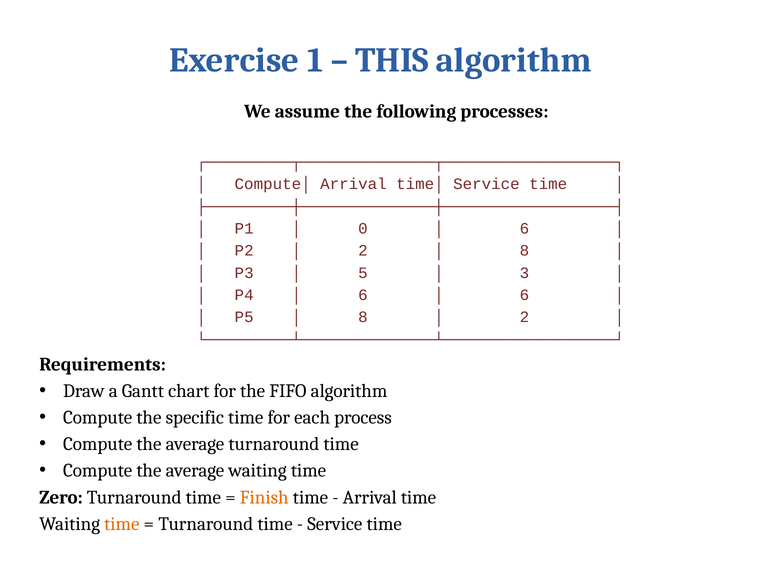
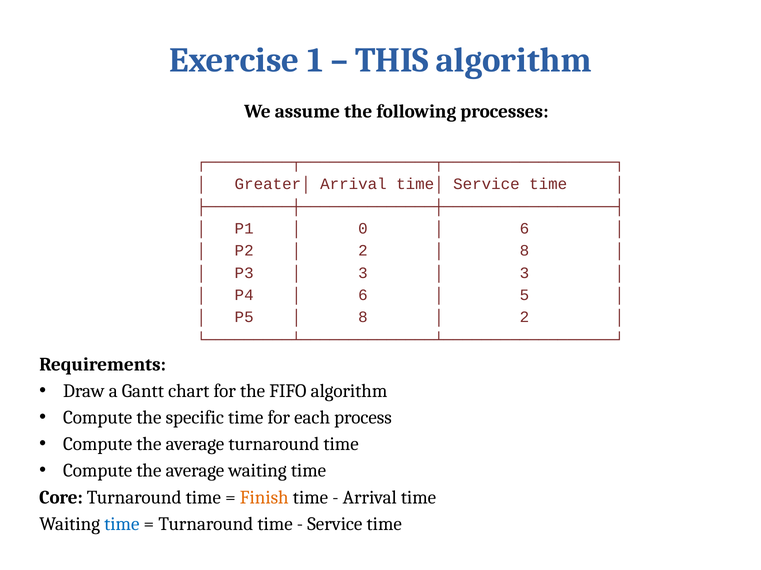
Compute│: Compute│ -> Greater│
5 at (363, 273): 5 -> 3
6 at (524, 295): 6 -> 5
Zero: Zero -> Core
time at (122, 525) colour: orange -> blue
